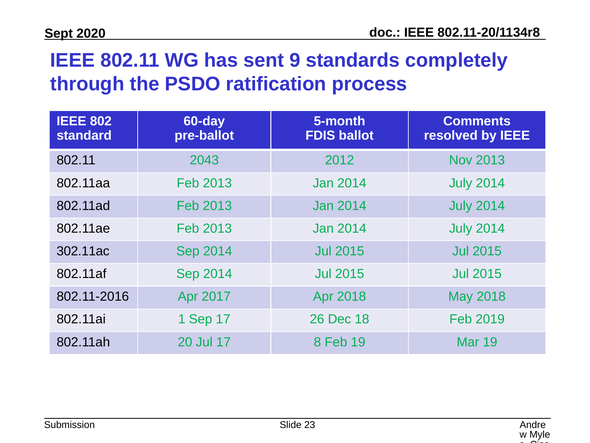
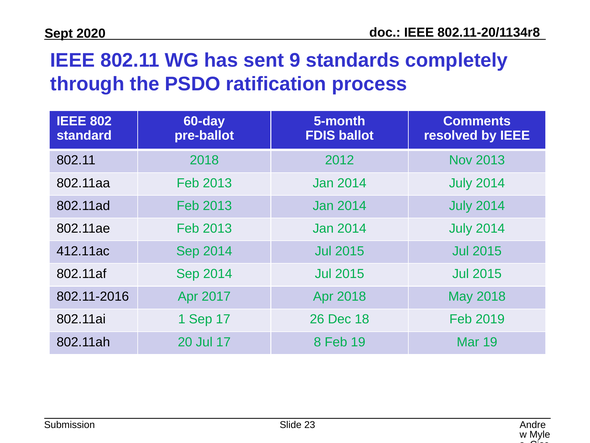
802.11 2043: 2043 -> 2018
302.11ac: 302.11ac -> 412.11ac
